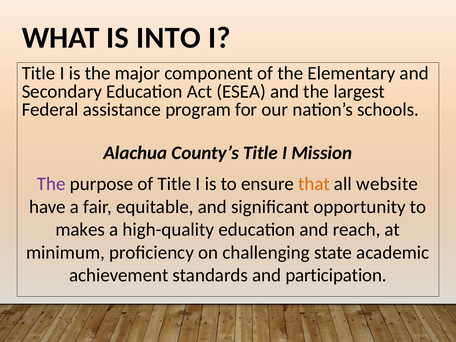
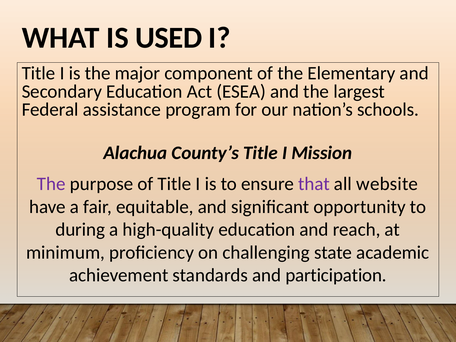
INTO: INTO -> USED
that colour: orange -> purple
makes: makes -> during
